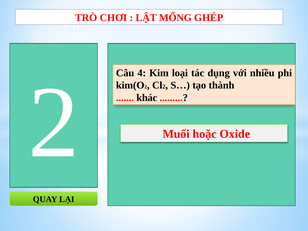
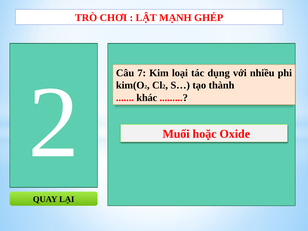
MỐNG: MỐNG -> MẠNH
4: 4 -> 7
